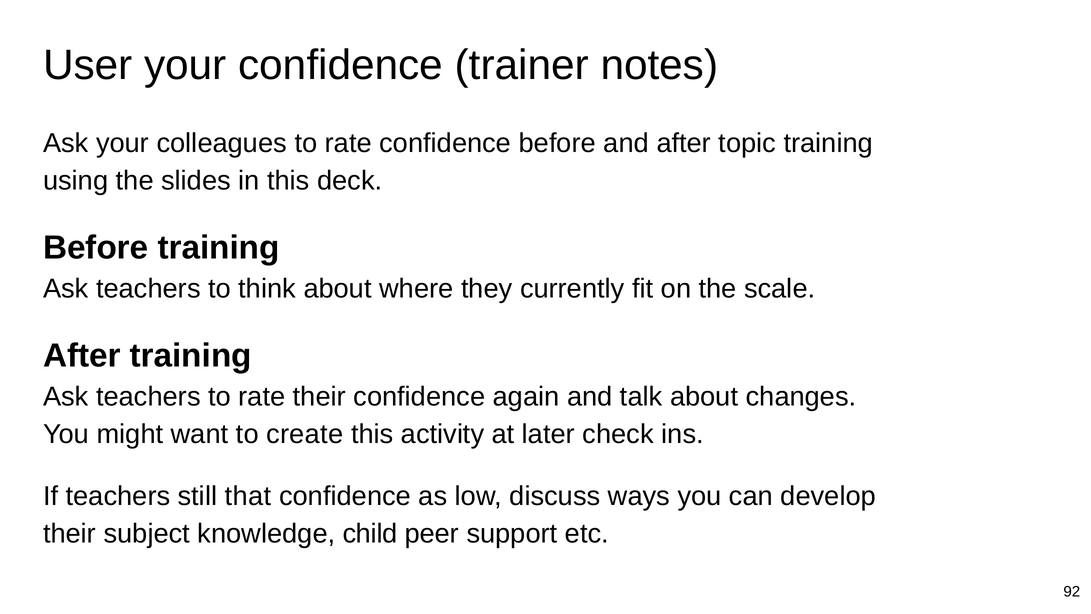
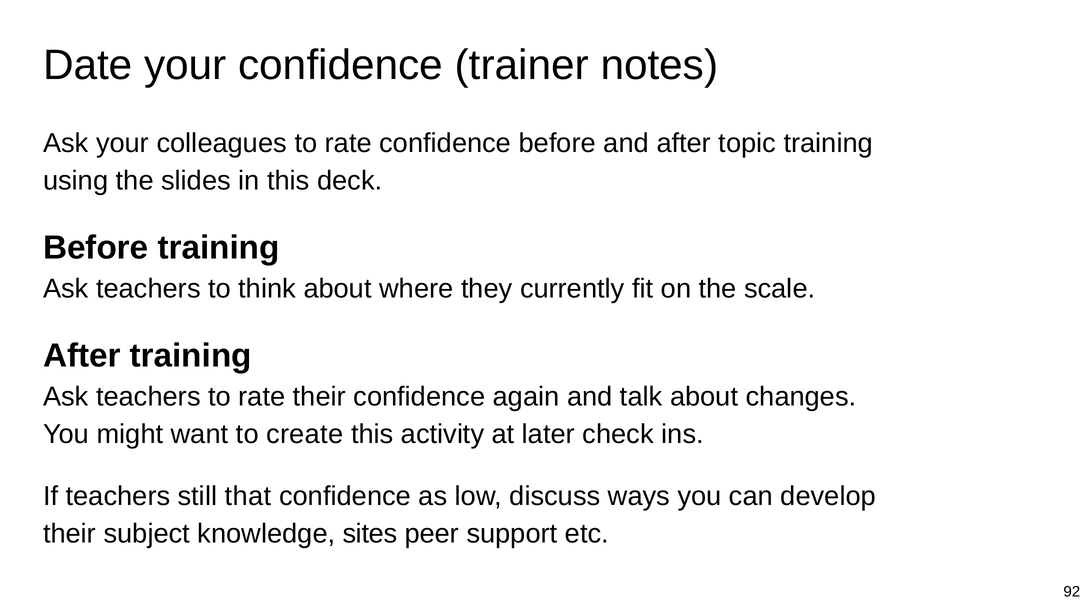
User: User -> Date
child: child -> sites
